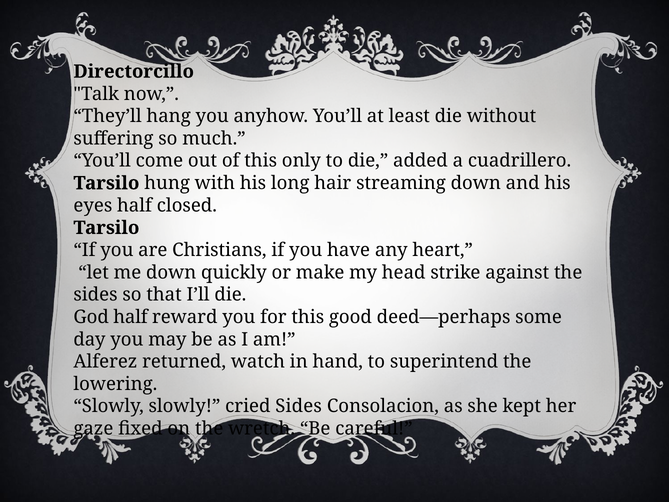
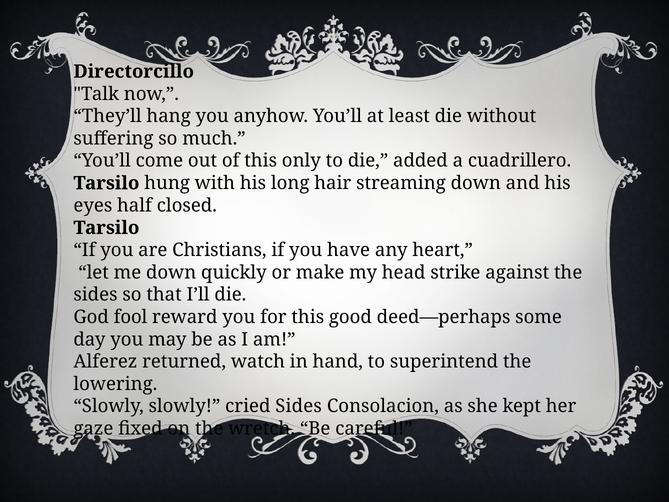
God half: half -> fool
